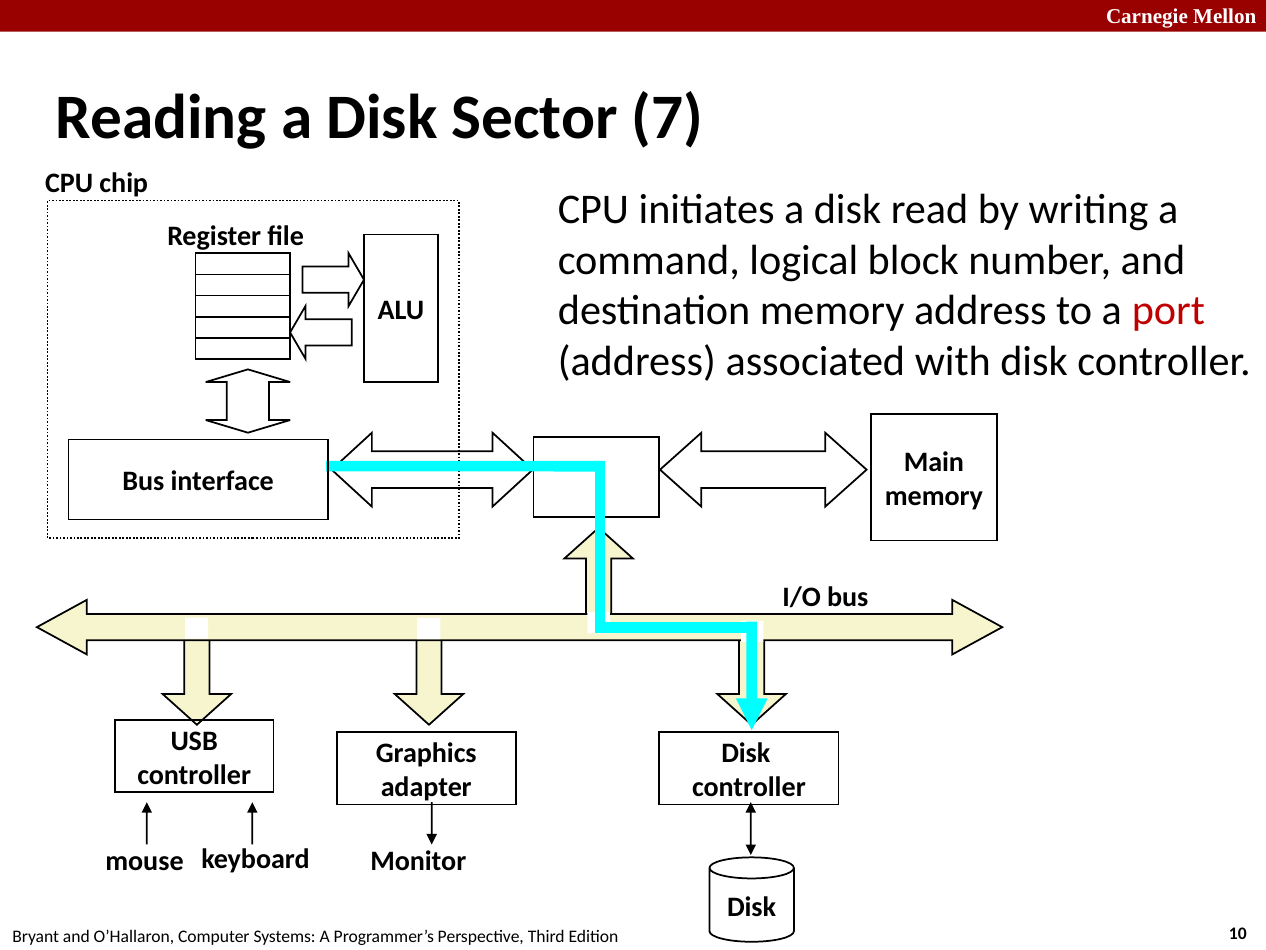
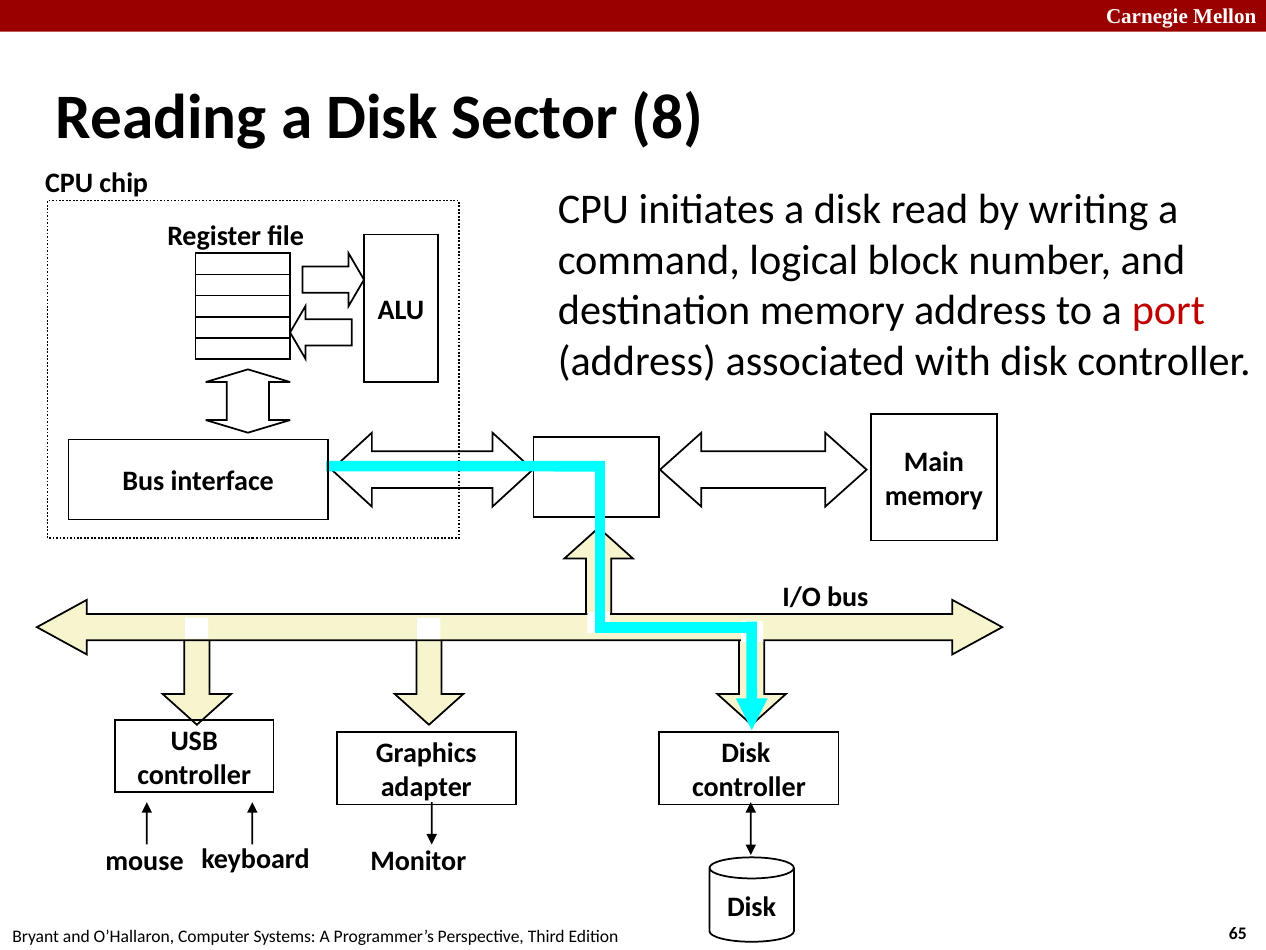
7: 7 -> 8
10: 10 -> 65
